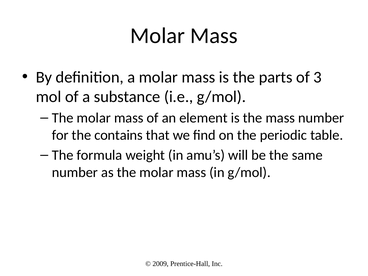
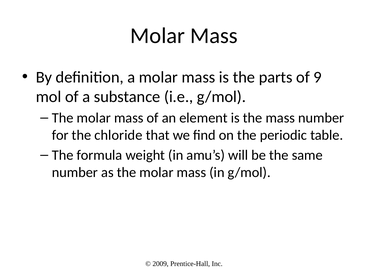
3: 3 -> 9
contains: contains -> chloride
